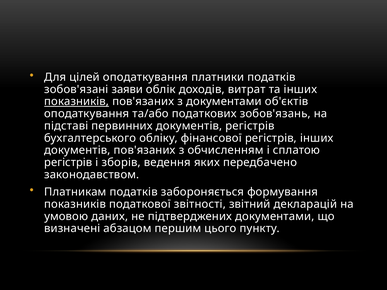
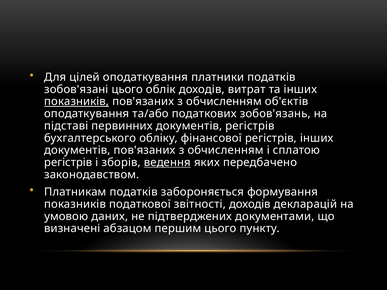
зобов'язані заяви: заяви -> цього
документами at (224, 102): документами -> обчисленням
ведення underline: none -> present
звітності звітний: звітний -> доходів
